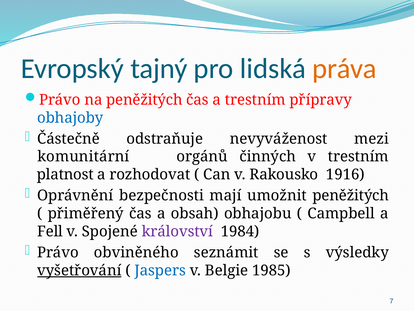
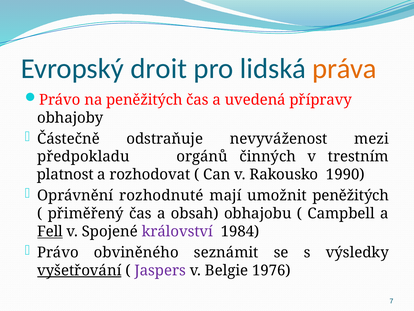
tajný: tajný -> droit
a trestním: trestním -> uvedená
obhajoby colour: blue -> black
komunitární: komunitární -> předpokladu
1916: 1916 -> 1990
bezpečnosti: bezpečnosti -> rozhodnuté
Fell underline: none -> present
Jaspers colour: blue -> purple
1985: 1985 -> 1976
